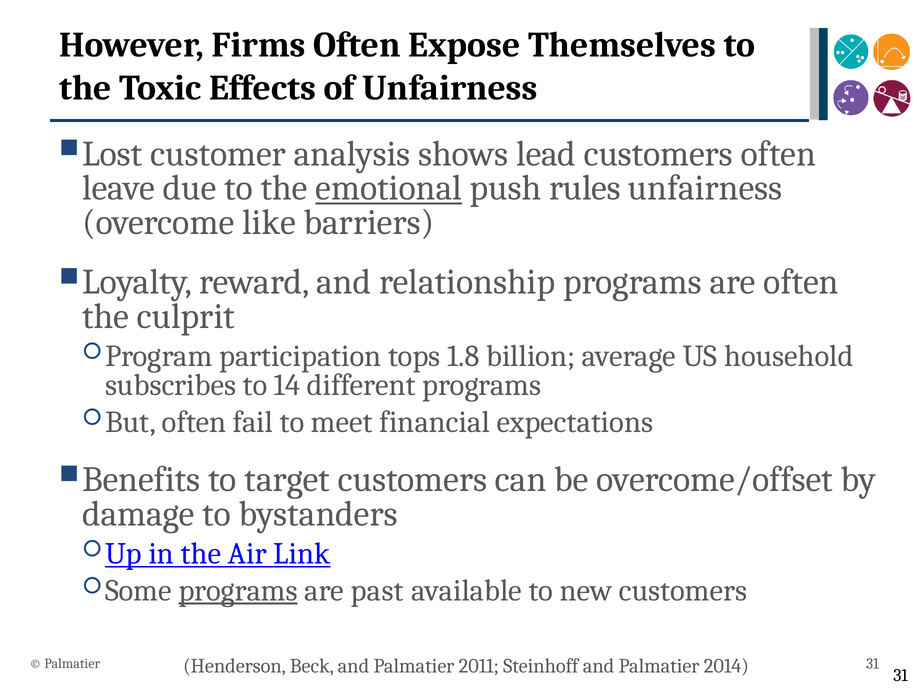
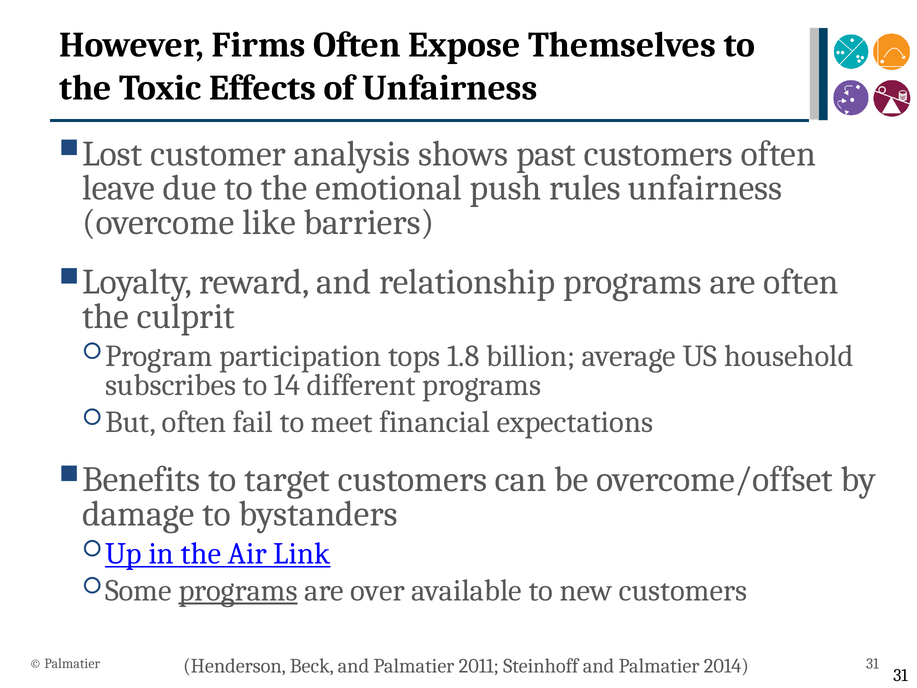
lead: lead -> past
emotional underline: present -> none
past: past -> over
